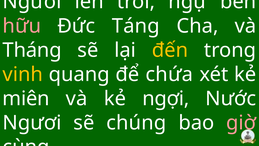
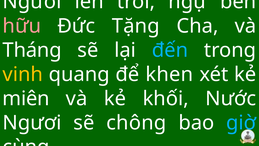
Táng: Táng -> Tặng
đến colour: yellow -> light blue
chứa: chứa -> khen
ngợi: ngợi -> khối
chúng: chúng -> chông
giờ colour: pink -> light blue
